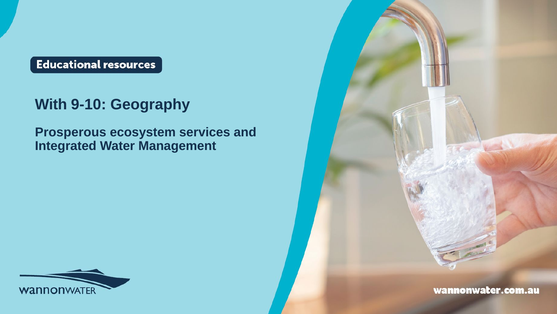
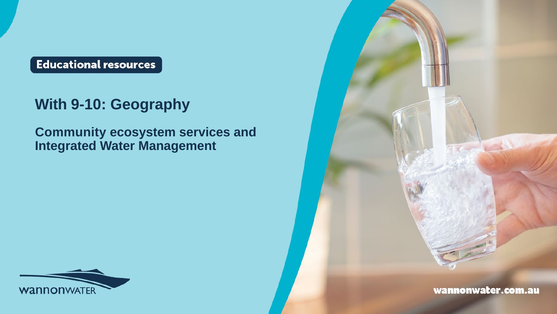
Prosperous: Prosperous -> Community
